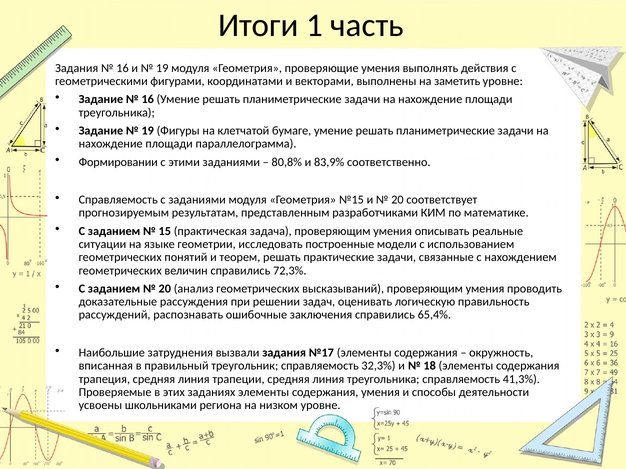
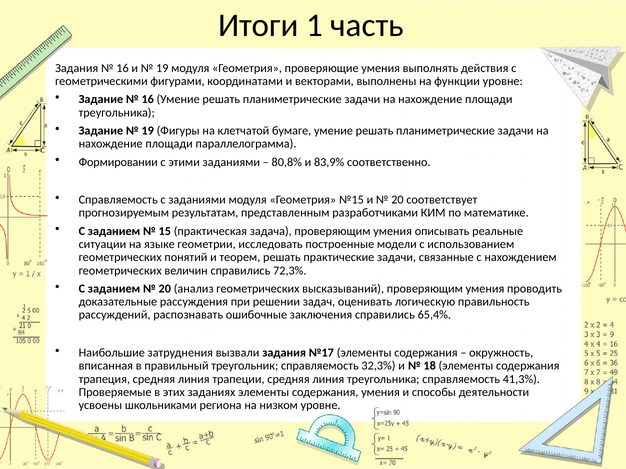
заметить: заметить -> функции
